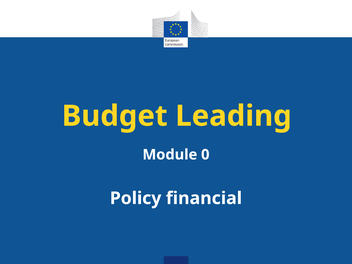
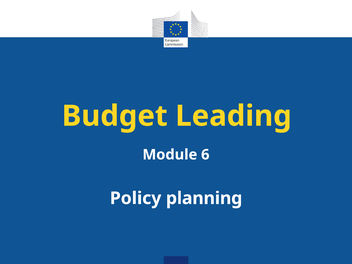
0: 0 -> 6
financial: financial -> planning
